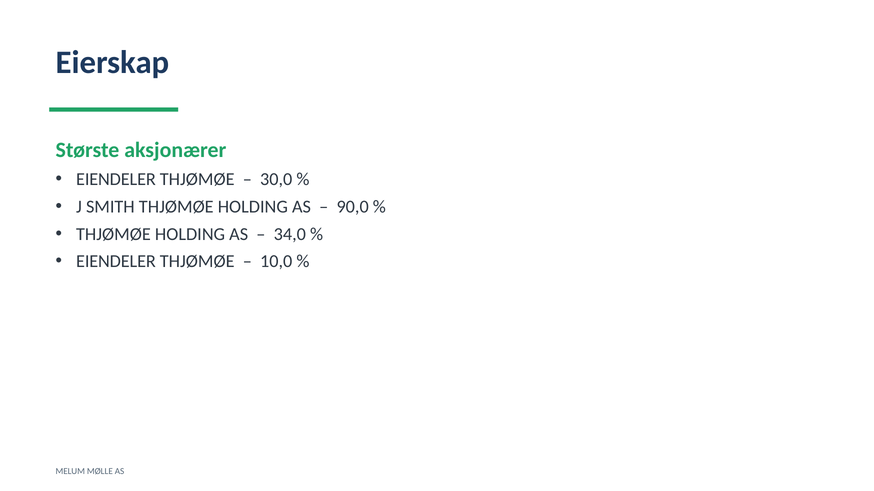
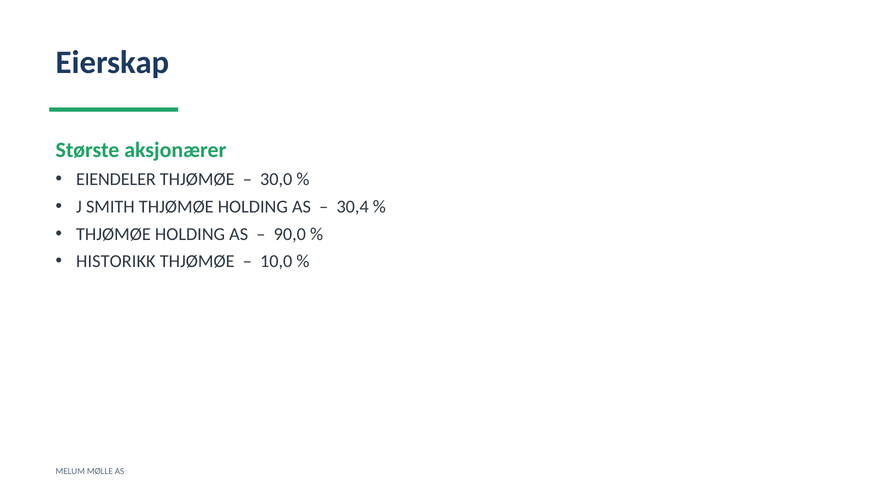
90,0: 90,0 -> 30,4
34,0: 34,0 -> 90,0
EIENDELER at (116, 262): EIENDELER -> HISTORIKK
